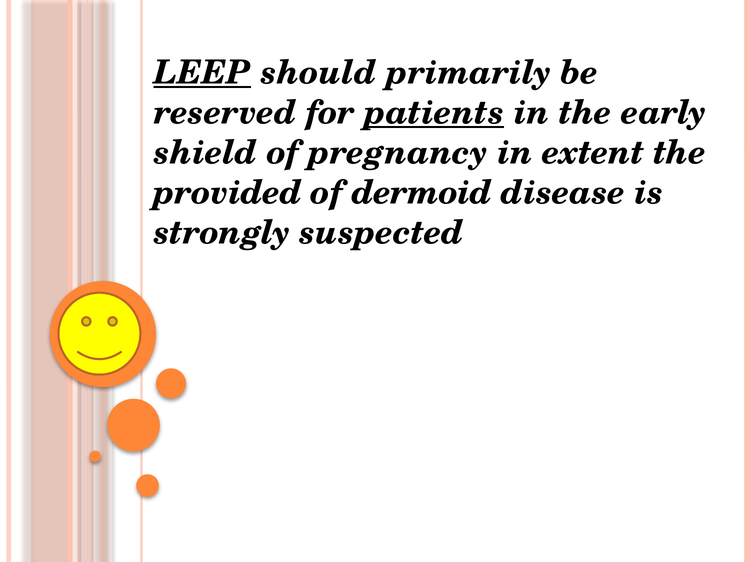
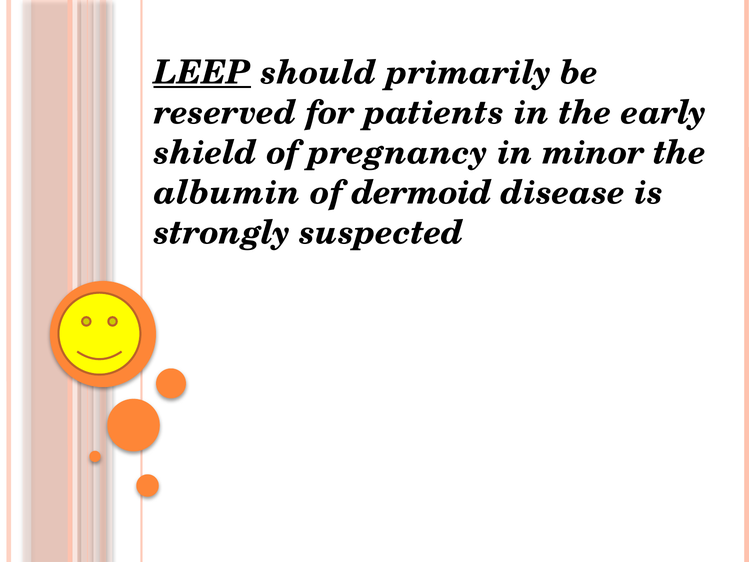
patients underline: present -> none
extent: extent -> minor
provided: provided -> albumin
